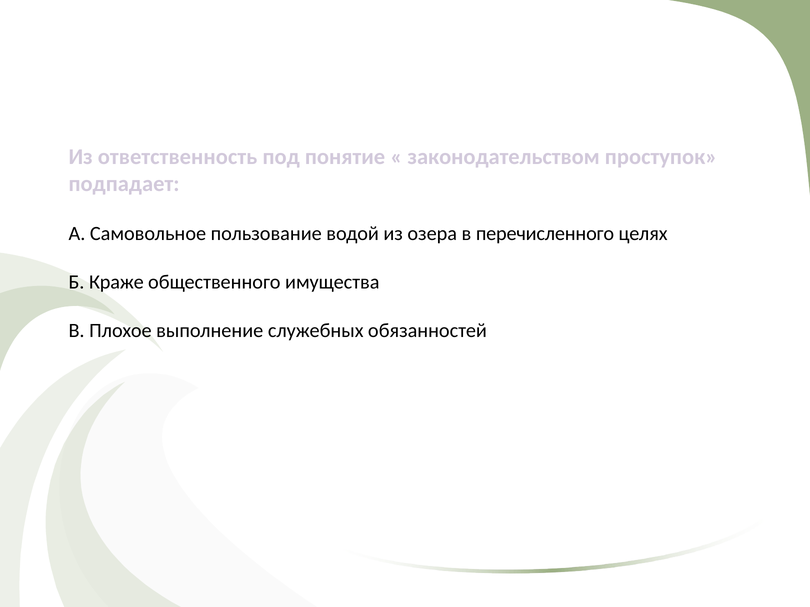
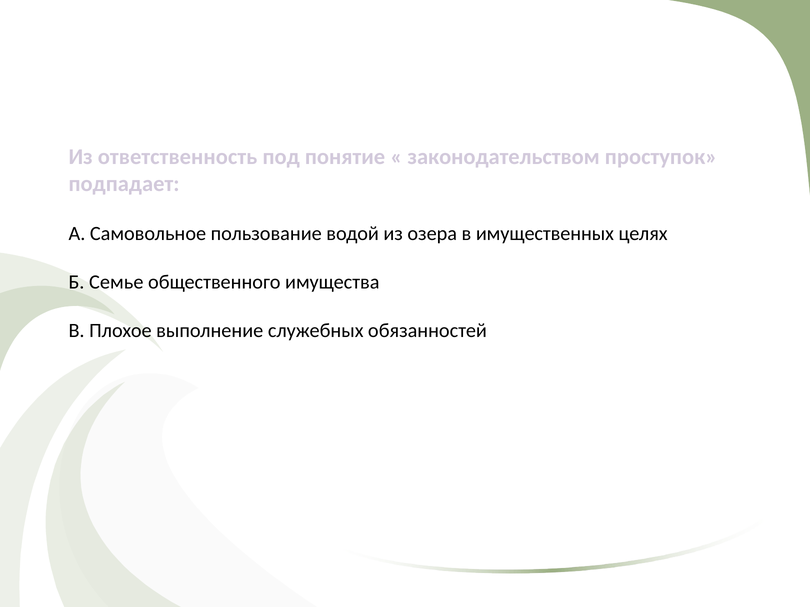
перечисленного: перечисленного -> имущественных
Краже: Краже -> Семье
